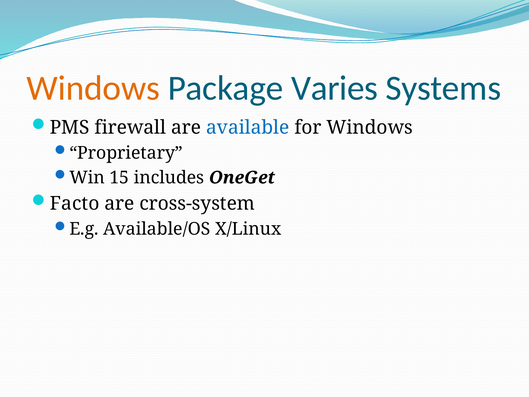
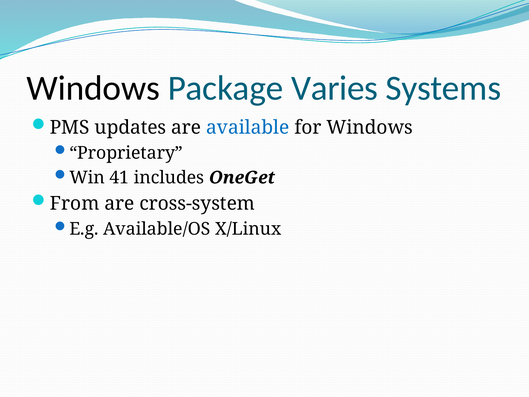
Windows at (93, 88) colour: orange -> black
firewall: firewall -> updates
15: 15 -> 41
Facto: Facto -> From
